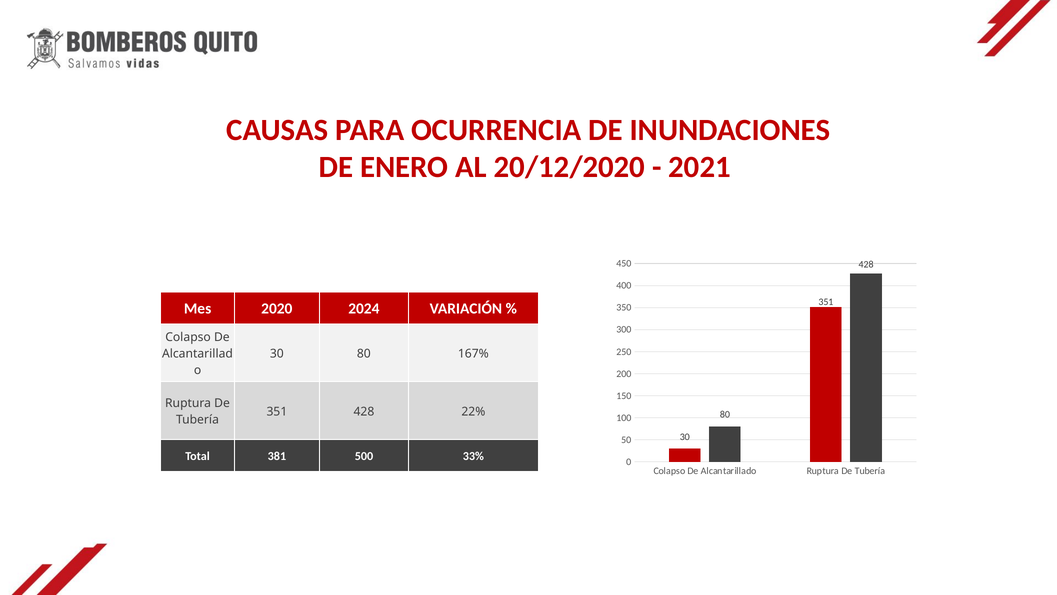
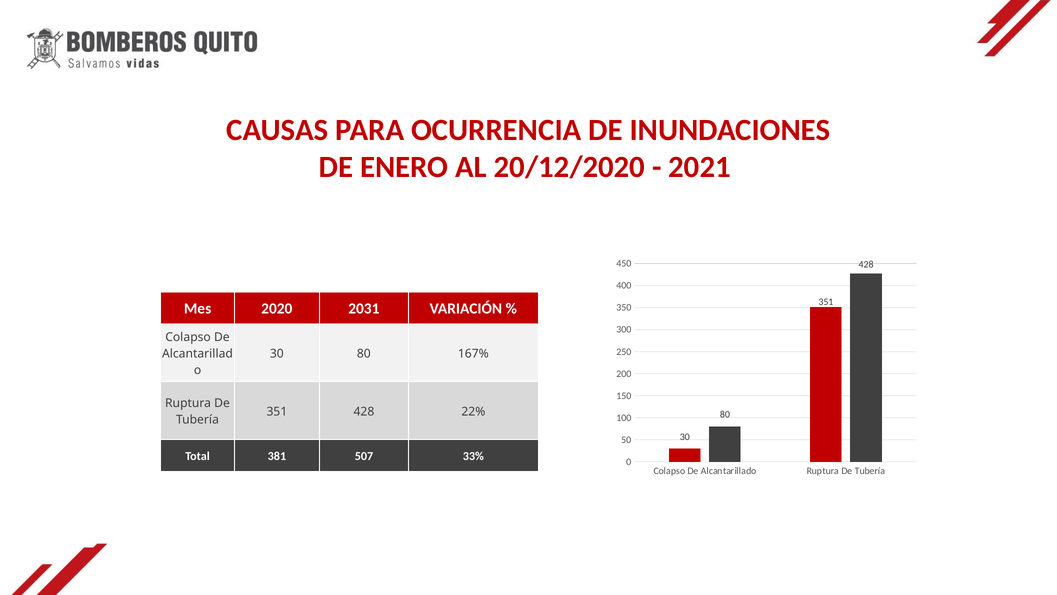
2024: 2024 -> 2031
500: 500 -> 507
